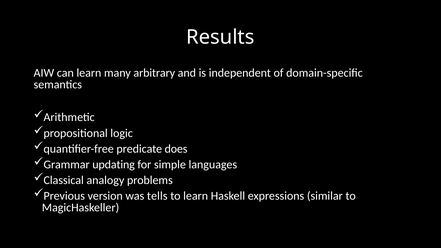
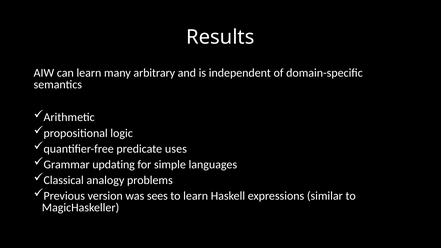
does: does -> uses
tells: tells -> sees
